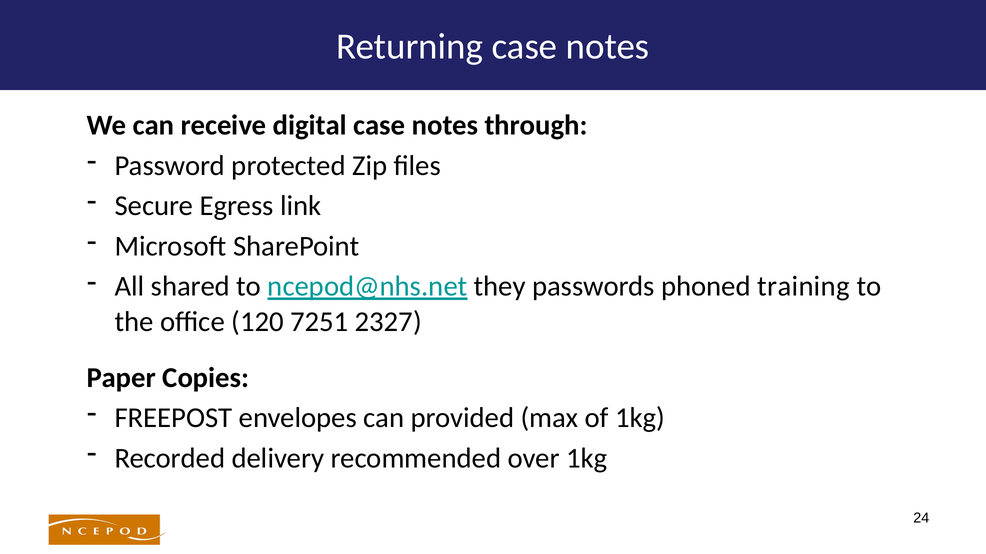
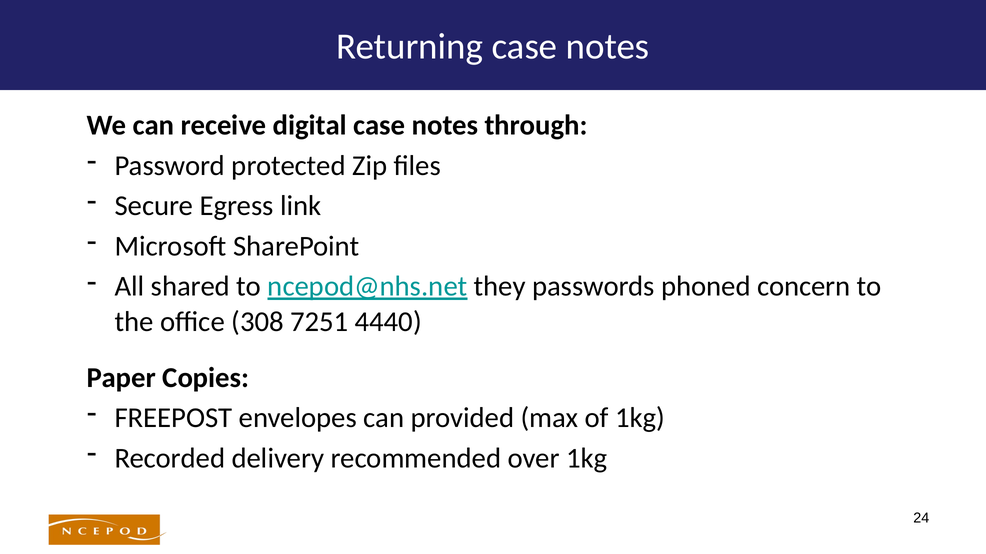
training: training -> concern
120: 120 -> 308
2327: 2327 -> 4440
